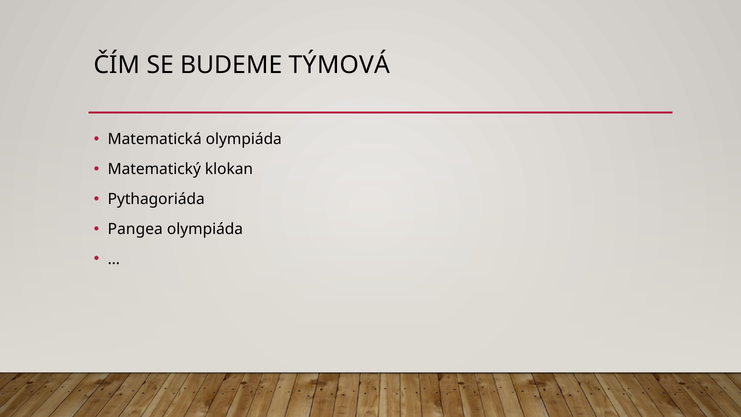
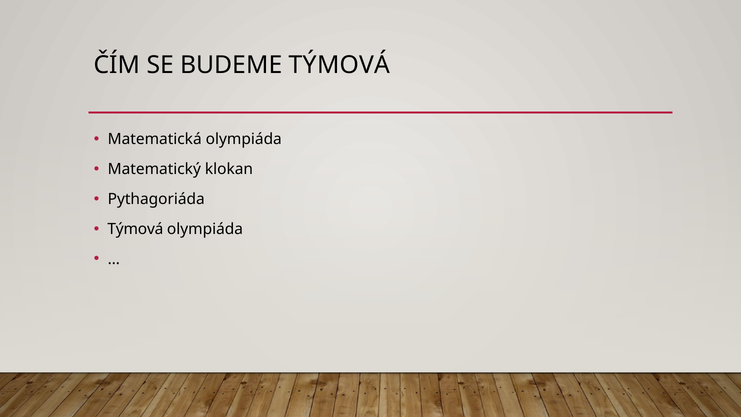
Pangea at (135, 229): Pangea -> Týmová
